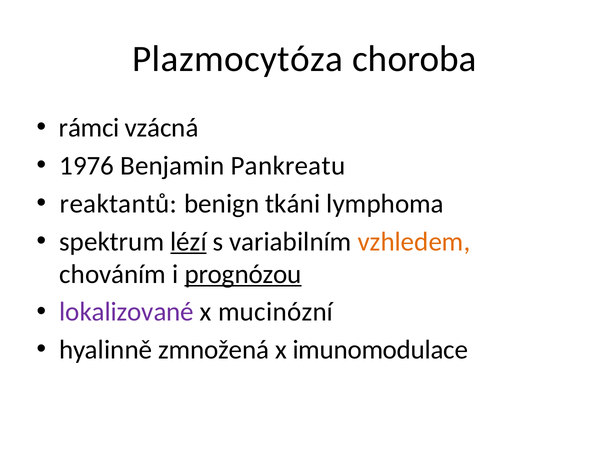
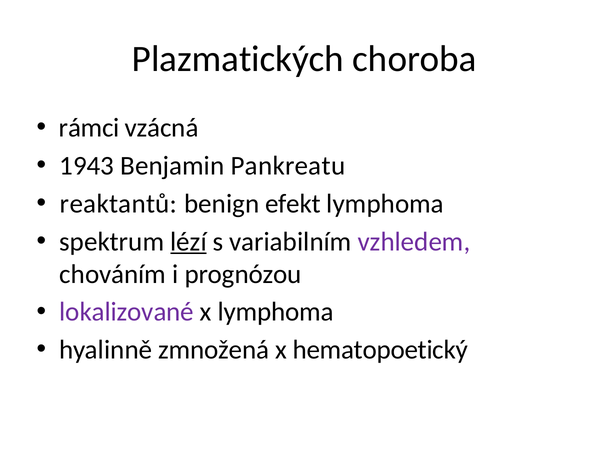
Plazmocytóza: Plazmocytóza -> Plazmatických
1976: 1976 -> 1943
tkáni: tkáni -> efekt
vzhledem colour: orange -> purple
prognózou underline: present -> none
x mucinózní: mucinózní -> lymphoma
imunomodulace: imunomodulace -> hematopoetický
